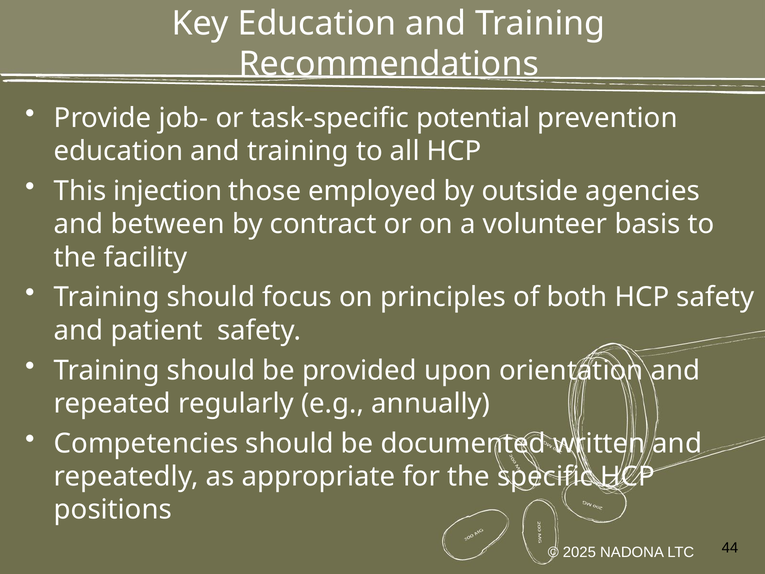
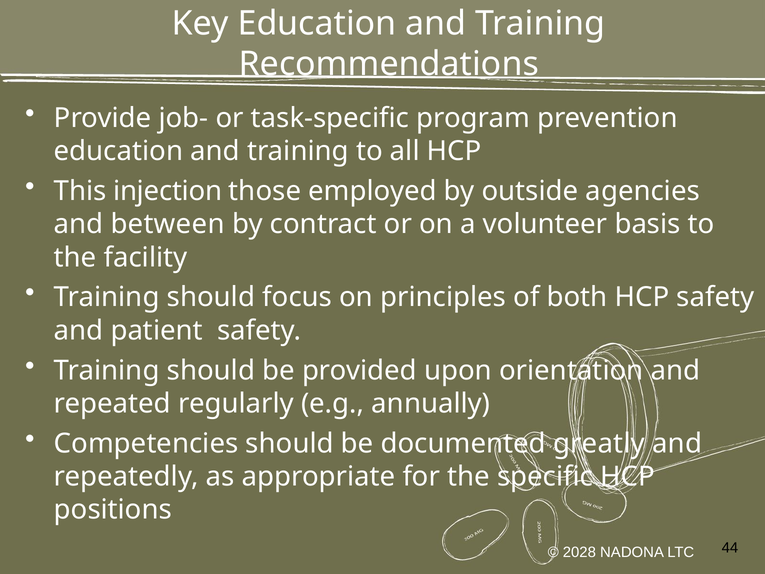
potential: potential -> program
written: written -> greatly
2025: 2025 -> 2028
